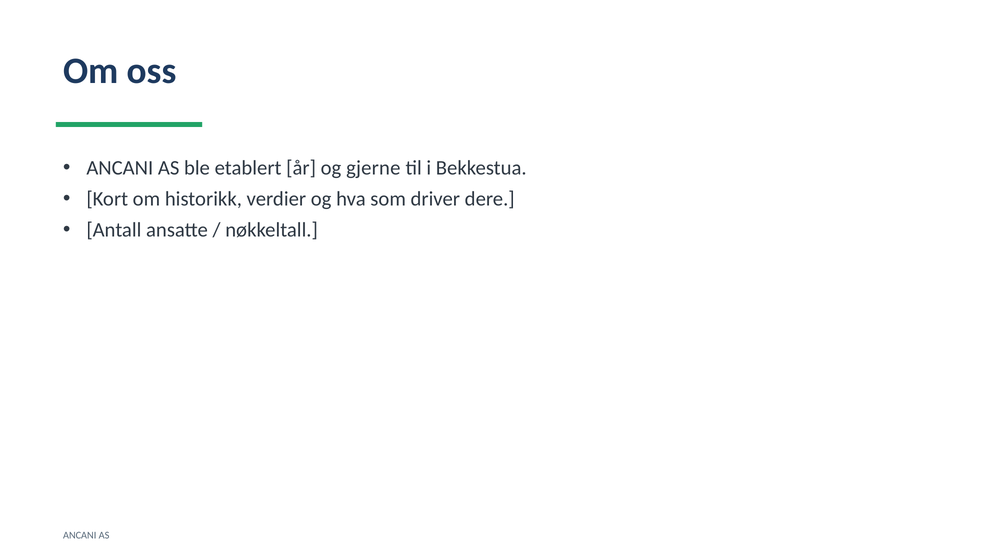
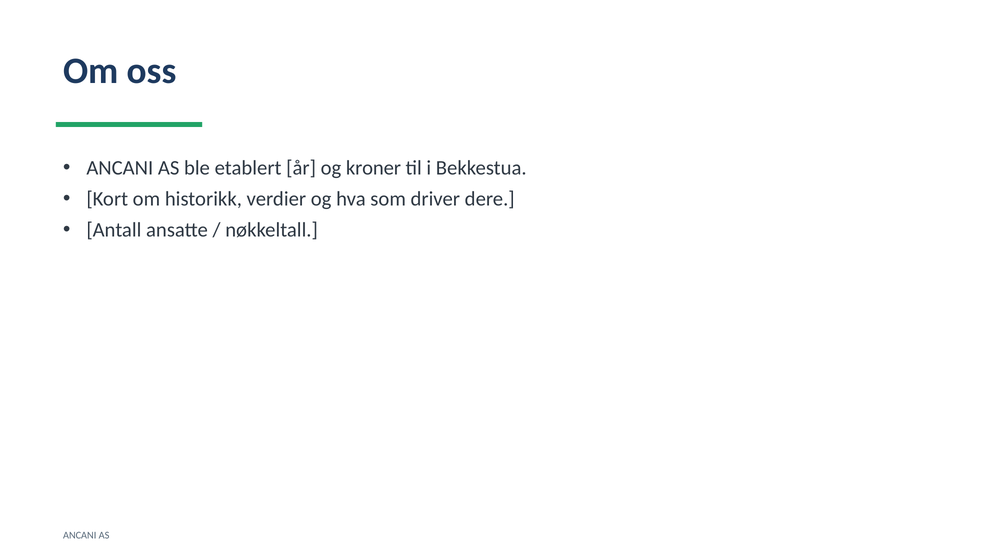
gjerne: gjerne -> kroner
